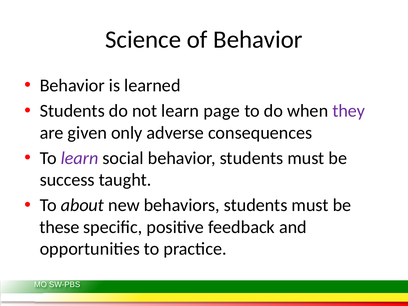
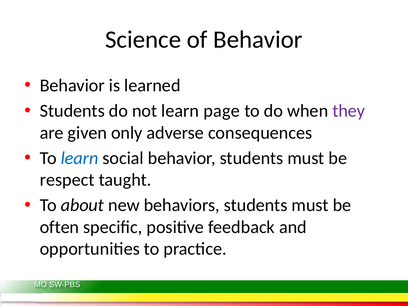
learn at (80, 158) colour: purple -> blue
success: success -> respect
these: these -> often
